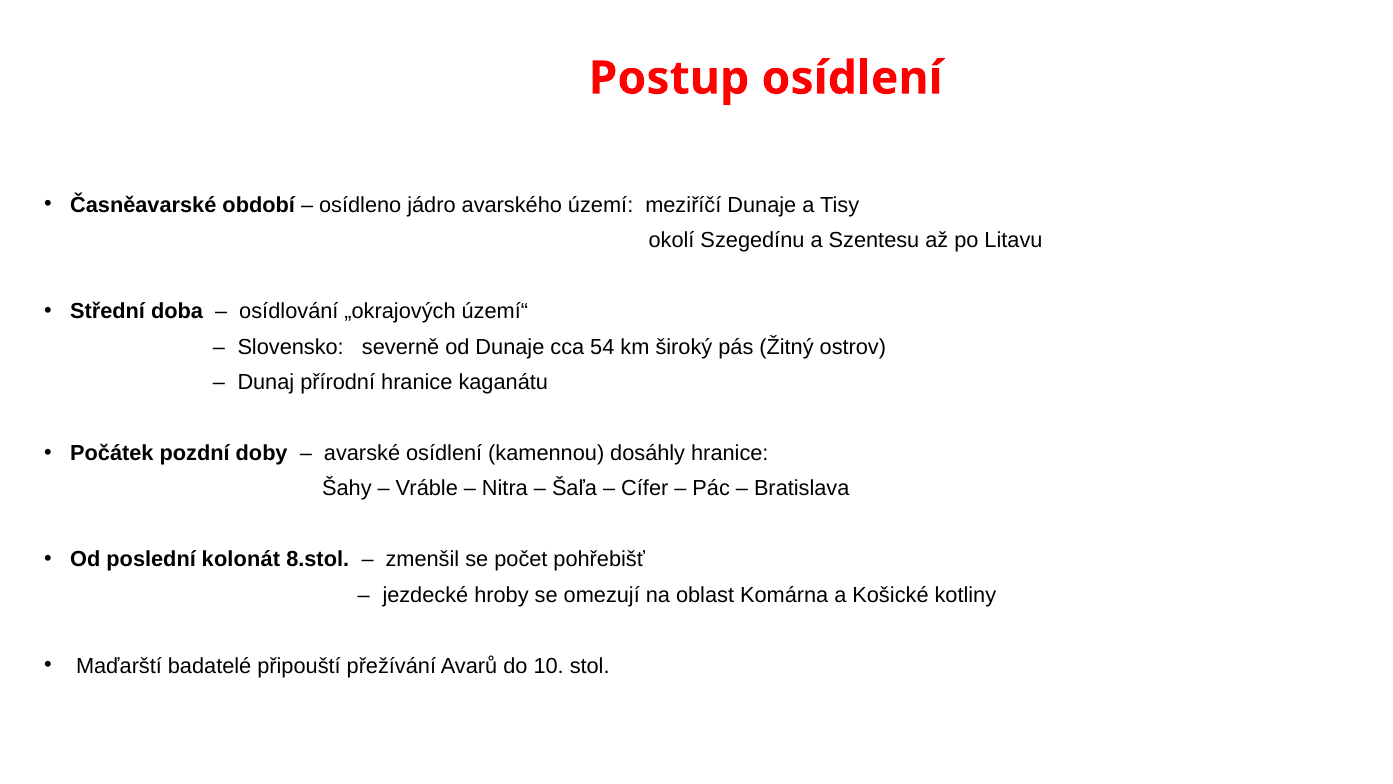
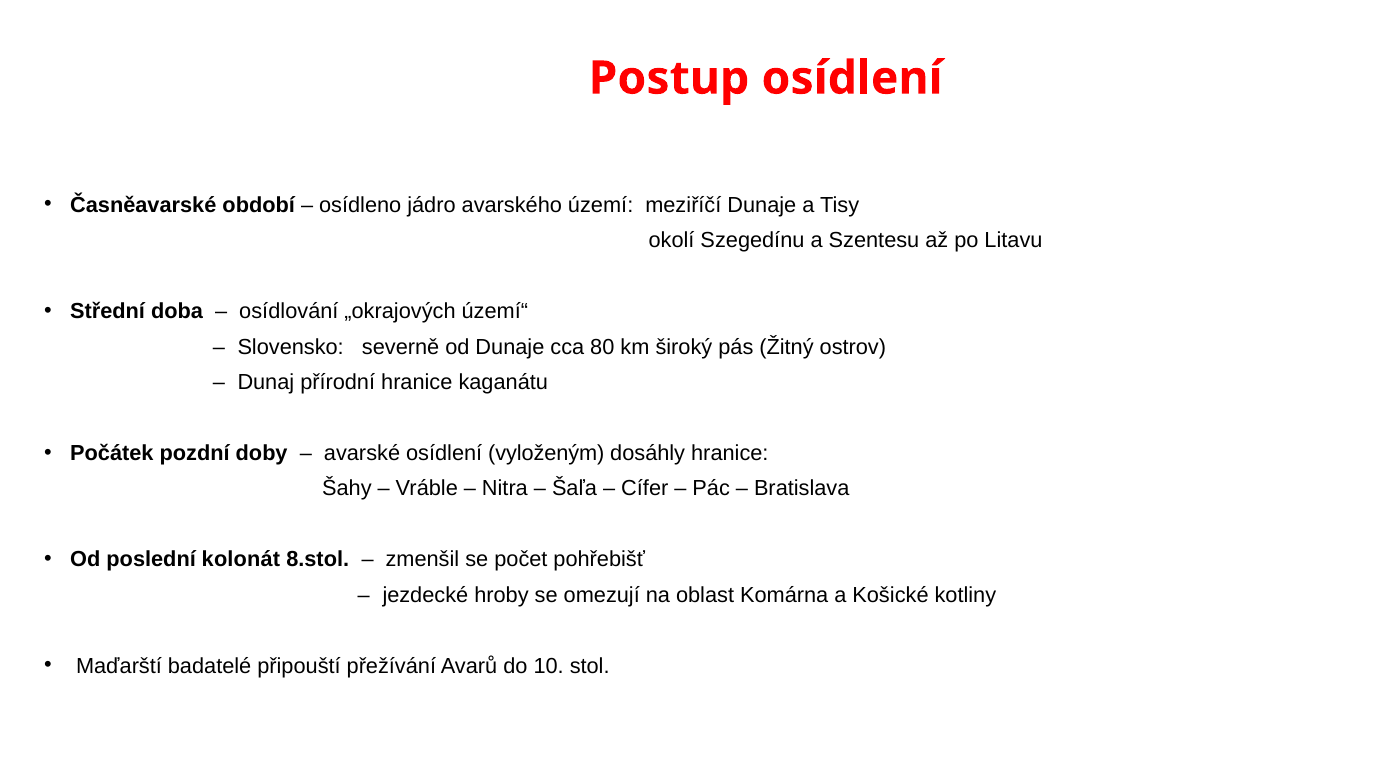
54: 54 -> 80
kamennou: kamennou -> vyloženým
